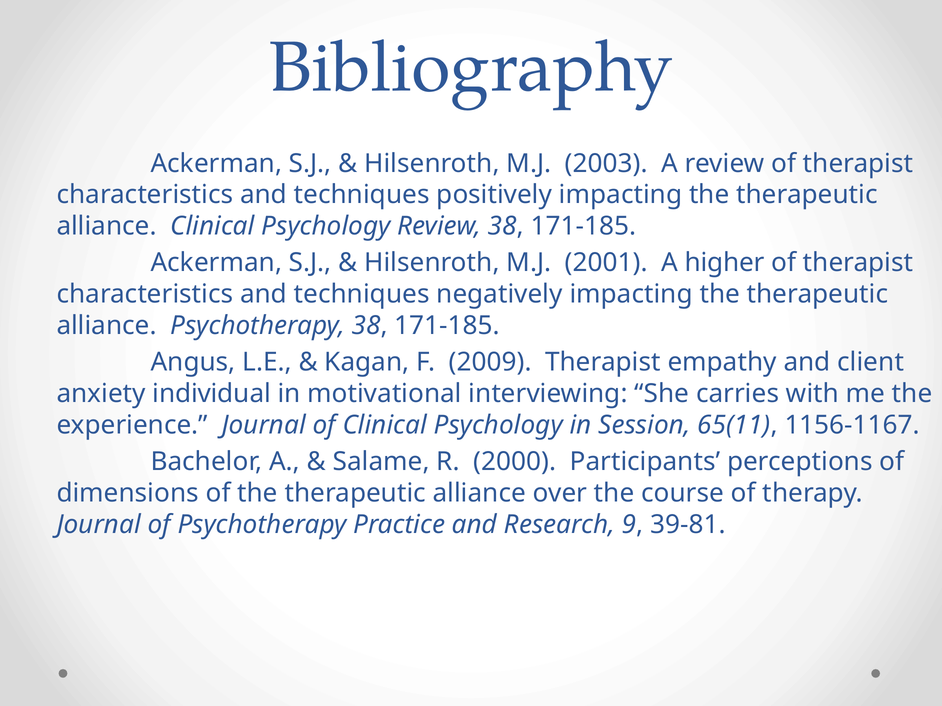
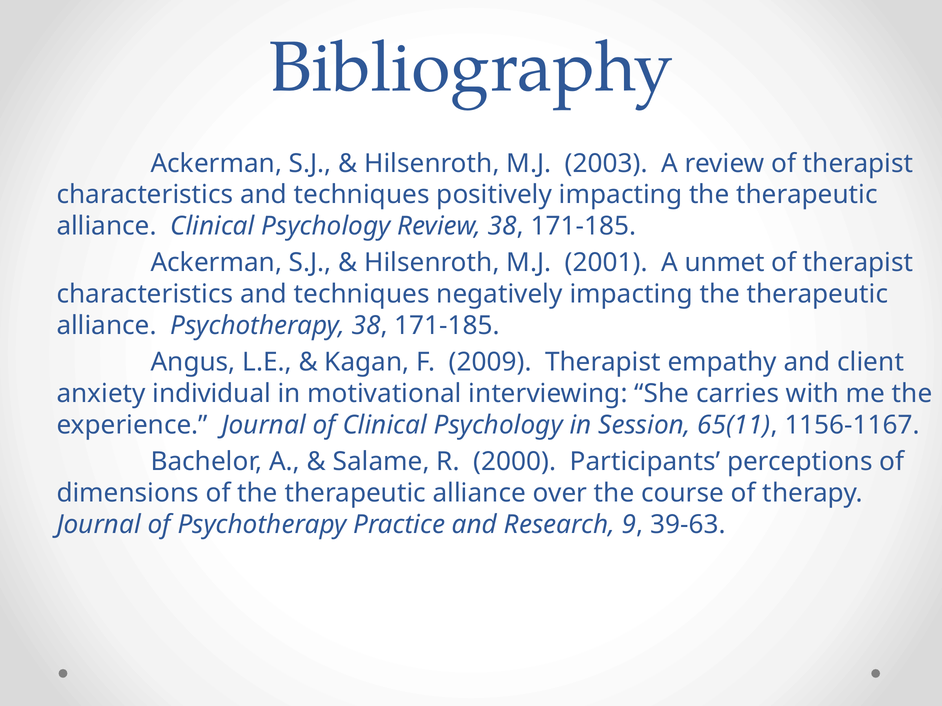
higher: higher -> unmet
39-81: 39-81 -> 39-63
